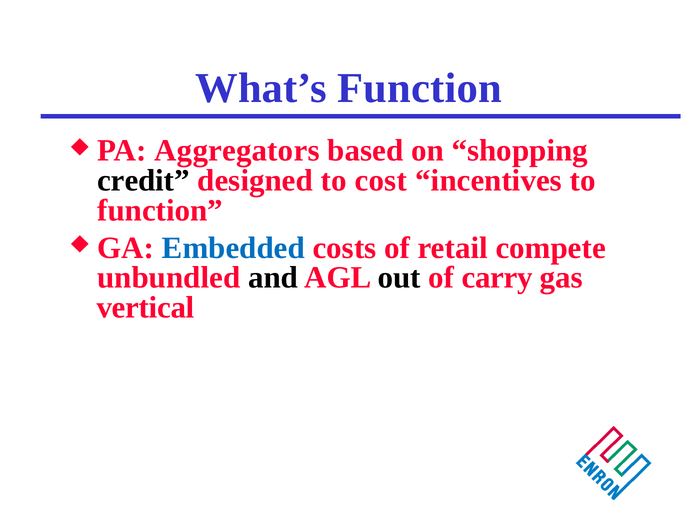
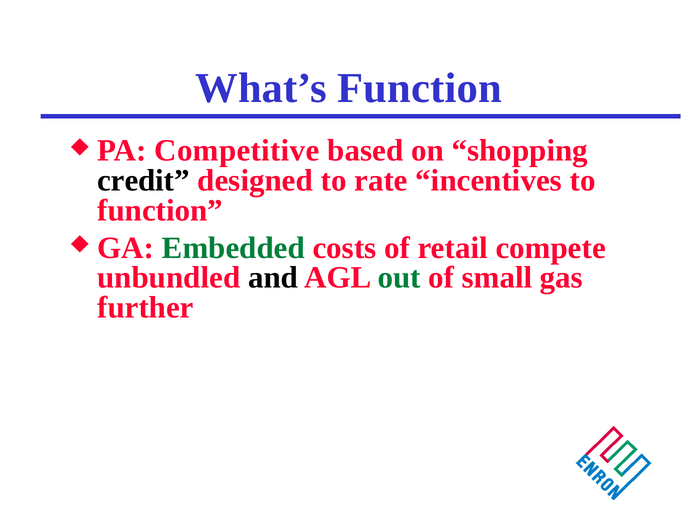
Aggregators: Aggregators -> Competitive
cost: cost -> rate
Embedded colour: blue -> green
out colour: black -> green
carry: carry -> small
vertical: vertical -> further
